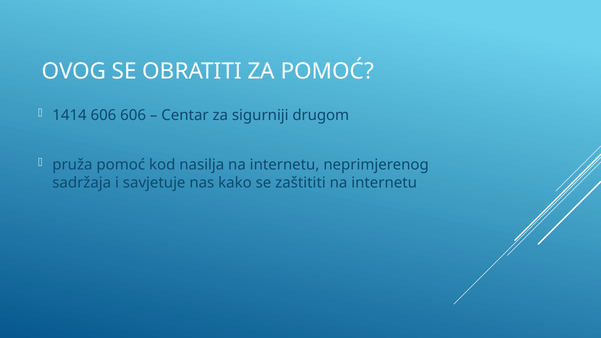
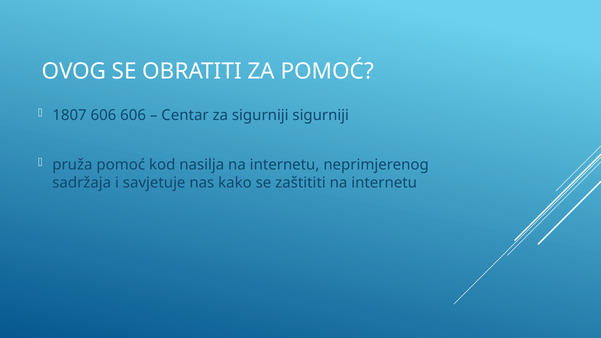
1414: 1414 -> 1807
sigurniji drugom: drugom -> sigurniji
